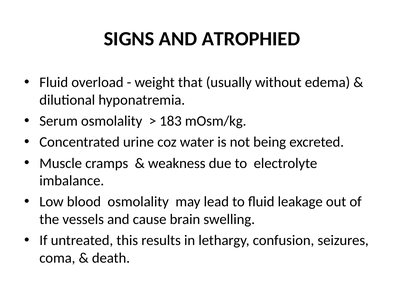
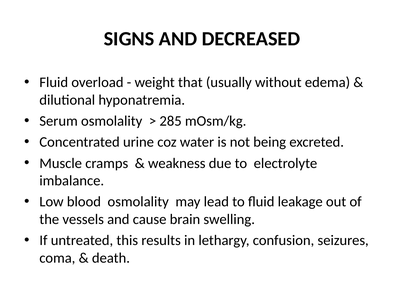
ATROPHIED: ATROPHIED -> DECREASED
183: 183 -> 285
